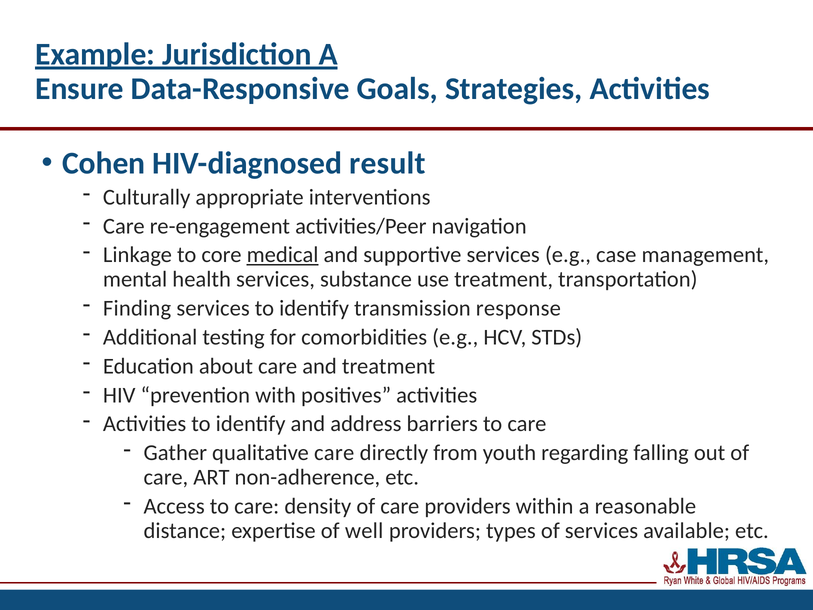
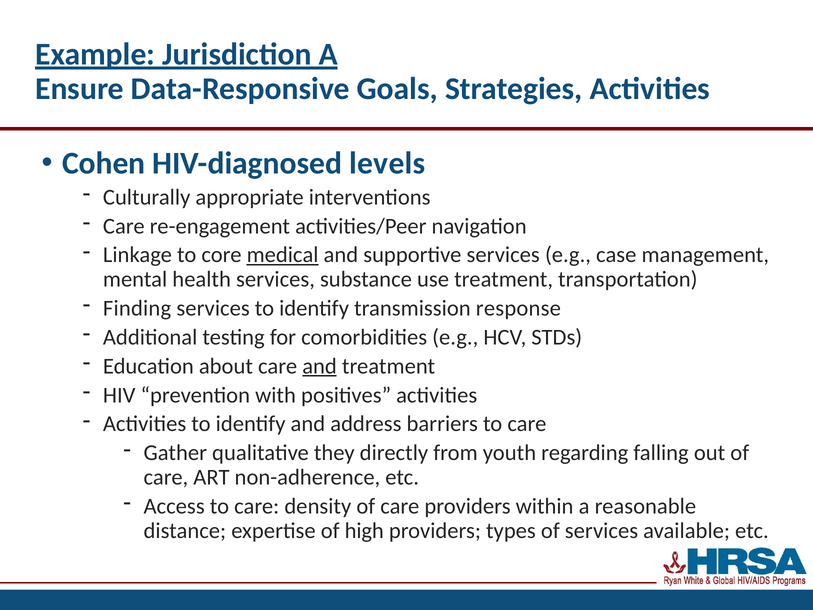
result: result -> levels
and at (320, 366) underline: none -> present
qualitative care: care -> they
well: well -> high
